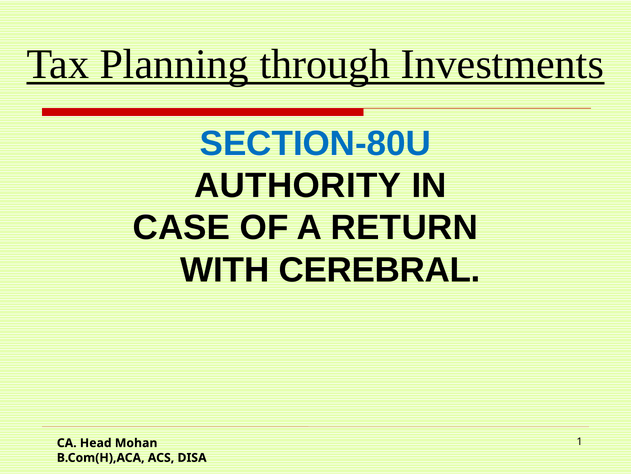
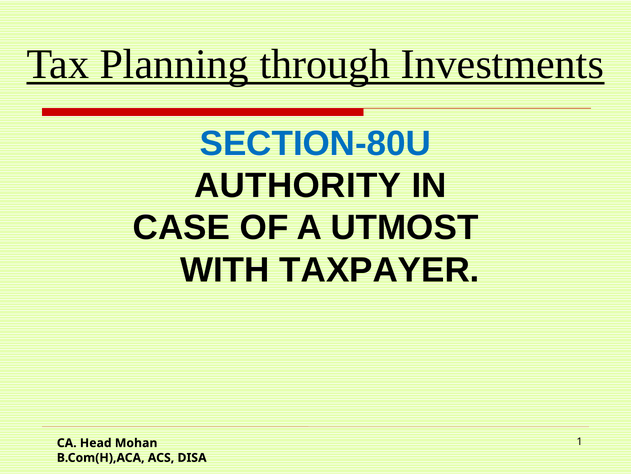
RETURN: RETURN -> UTMOST
CEREBRAL: CEREBRAL -> TAXPAYER
